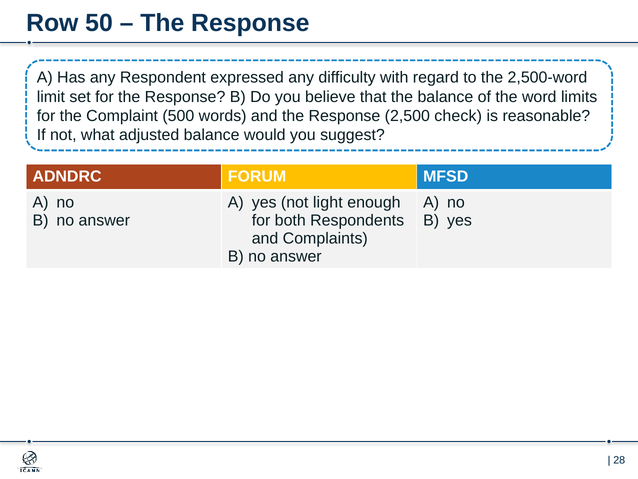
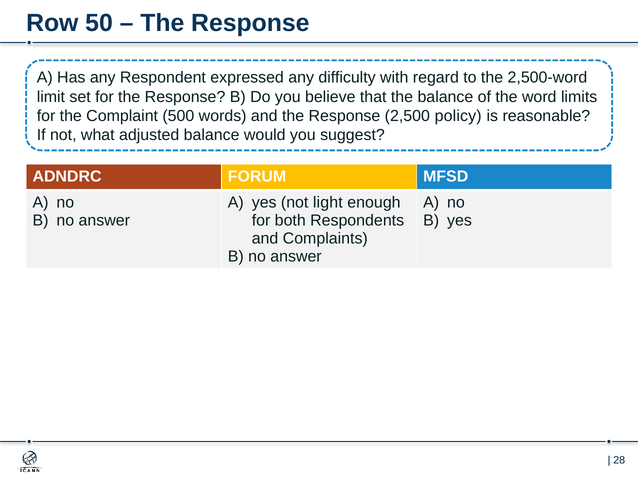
check: check -> policy
